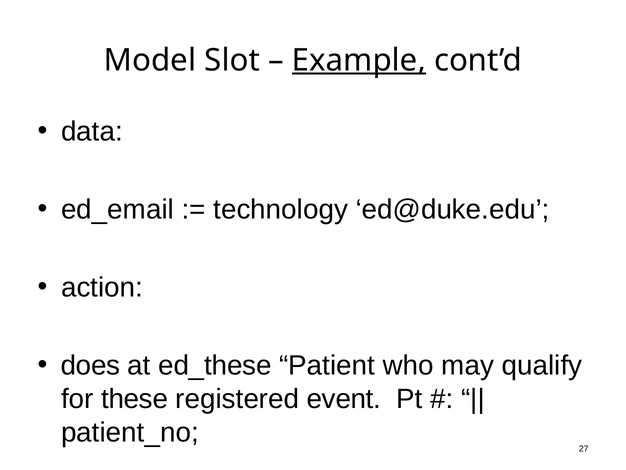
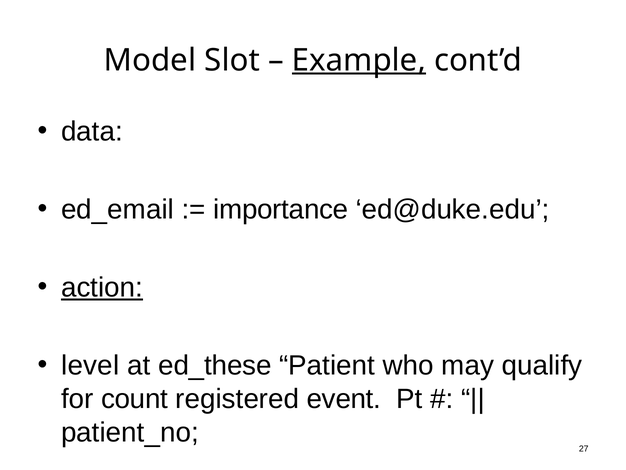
technology: technology -> importance
action underline: none -> present
does: does -> level
these: these -> count
